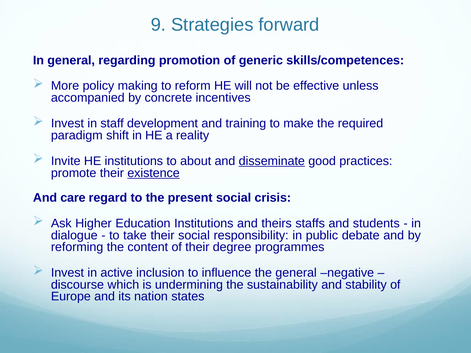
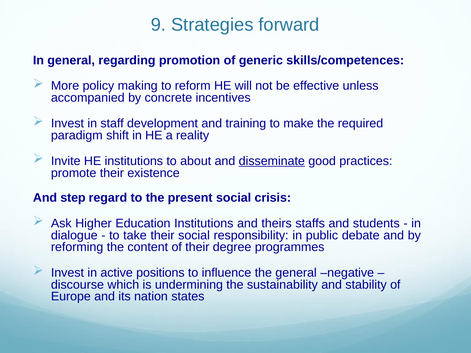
existence underline: present -> none
care: care -> step
inclusion: inclusion -> positions
